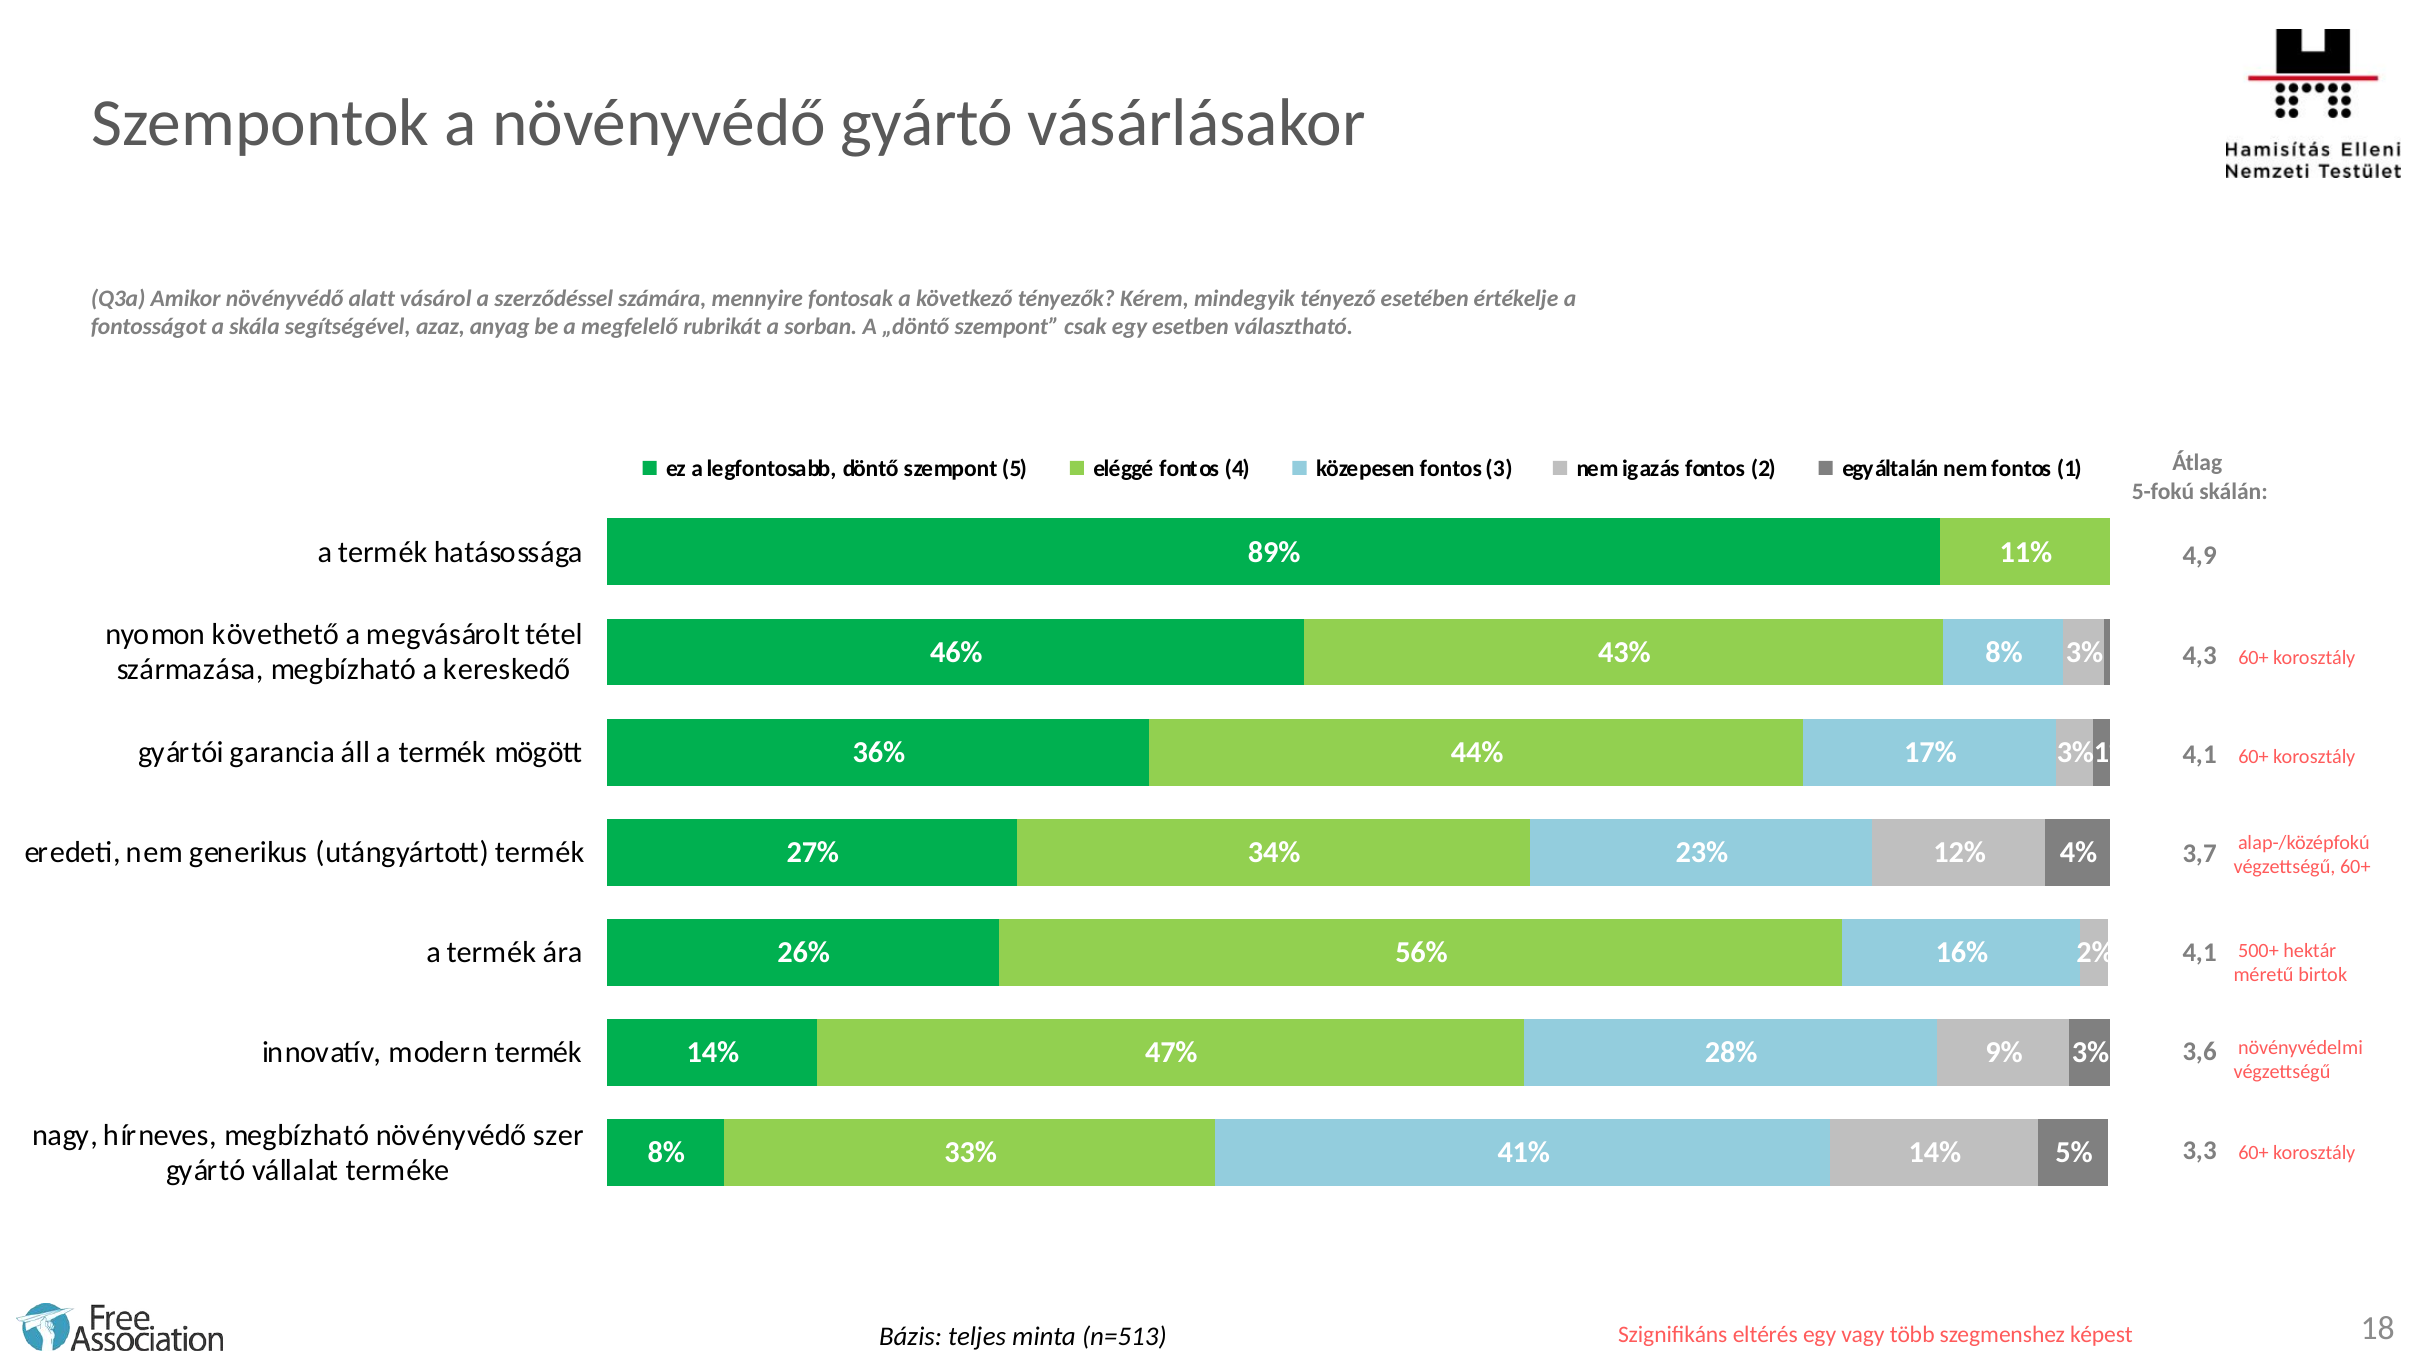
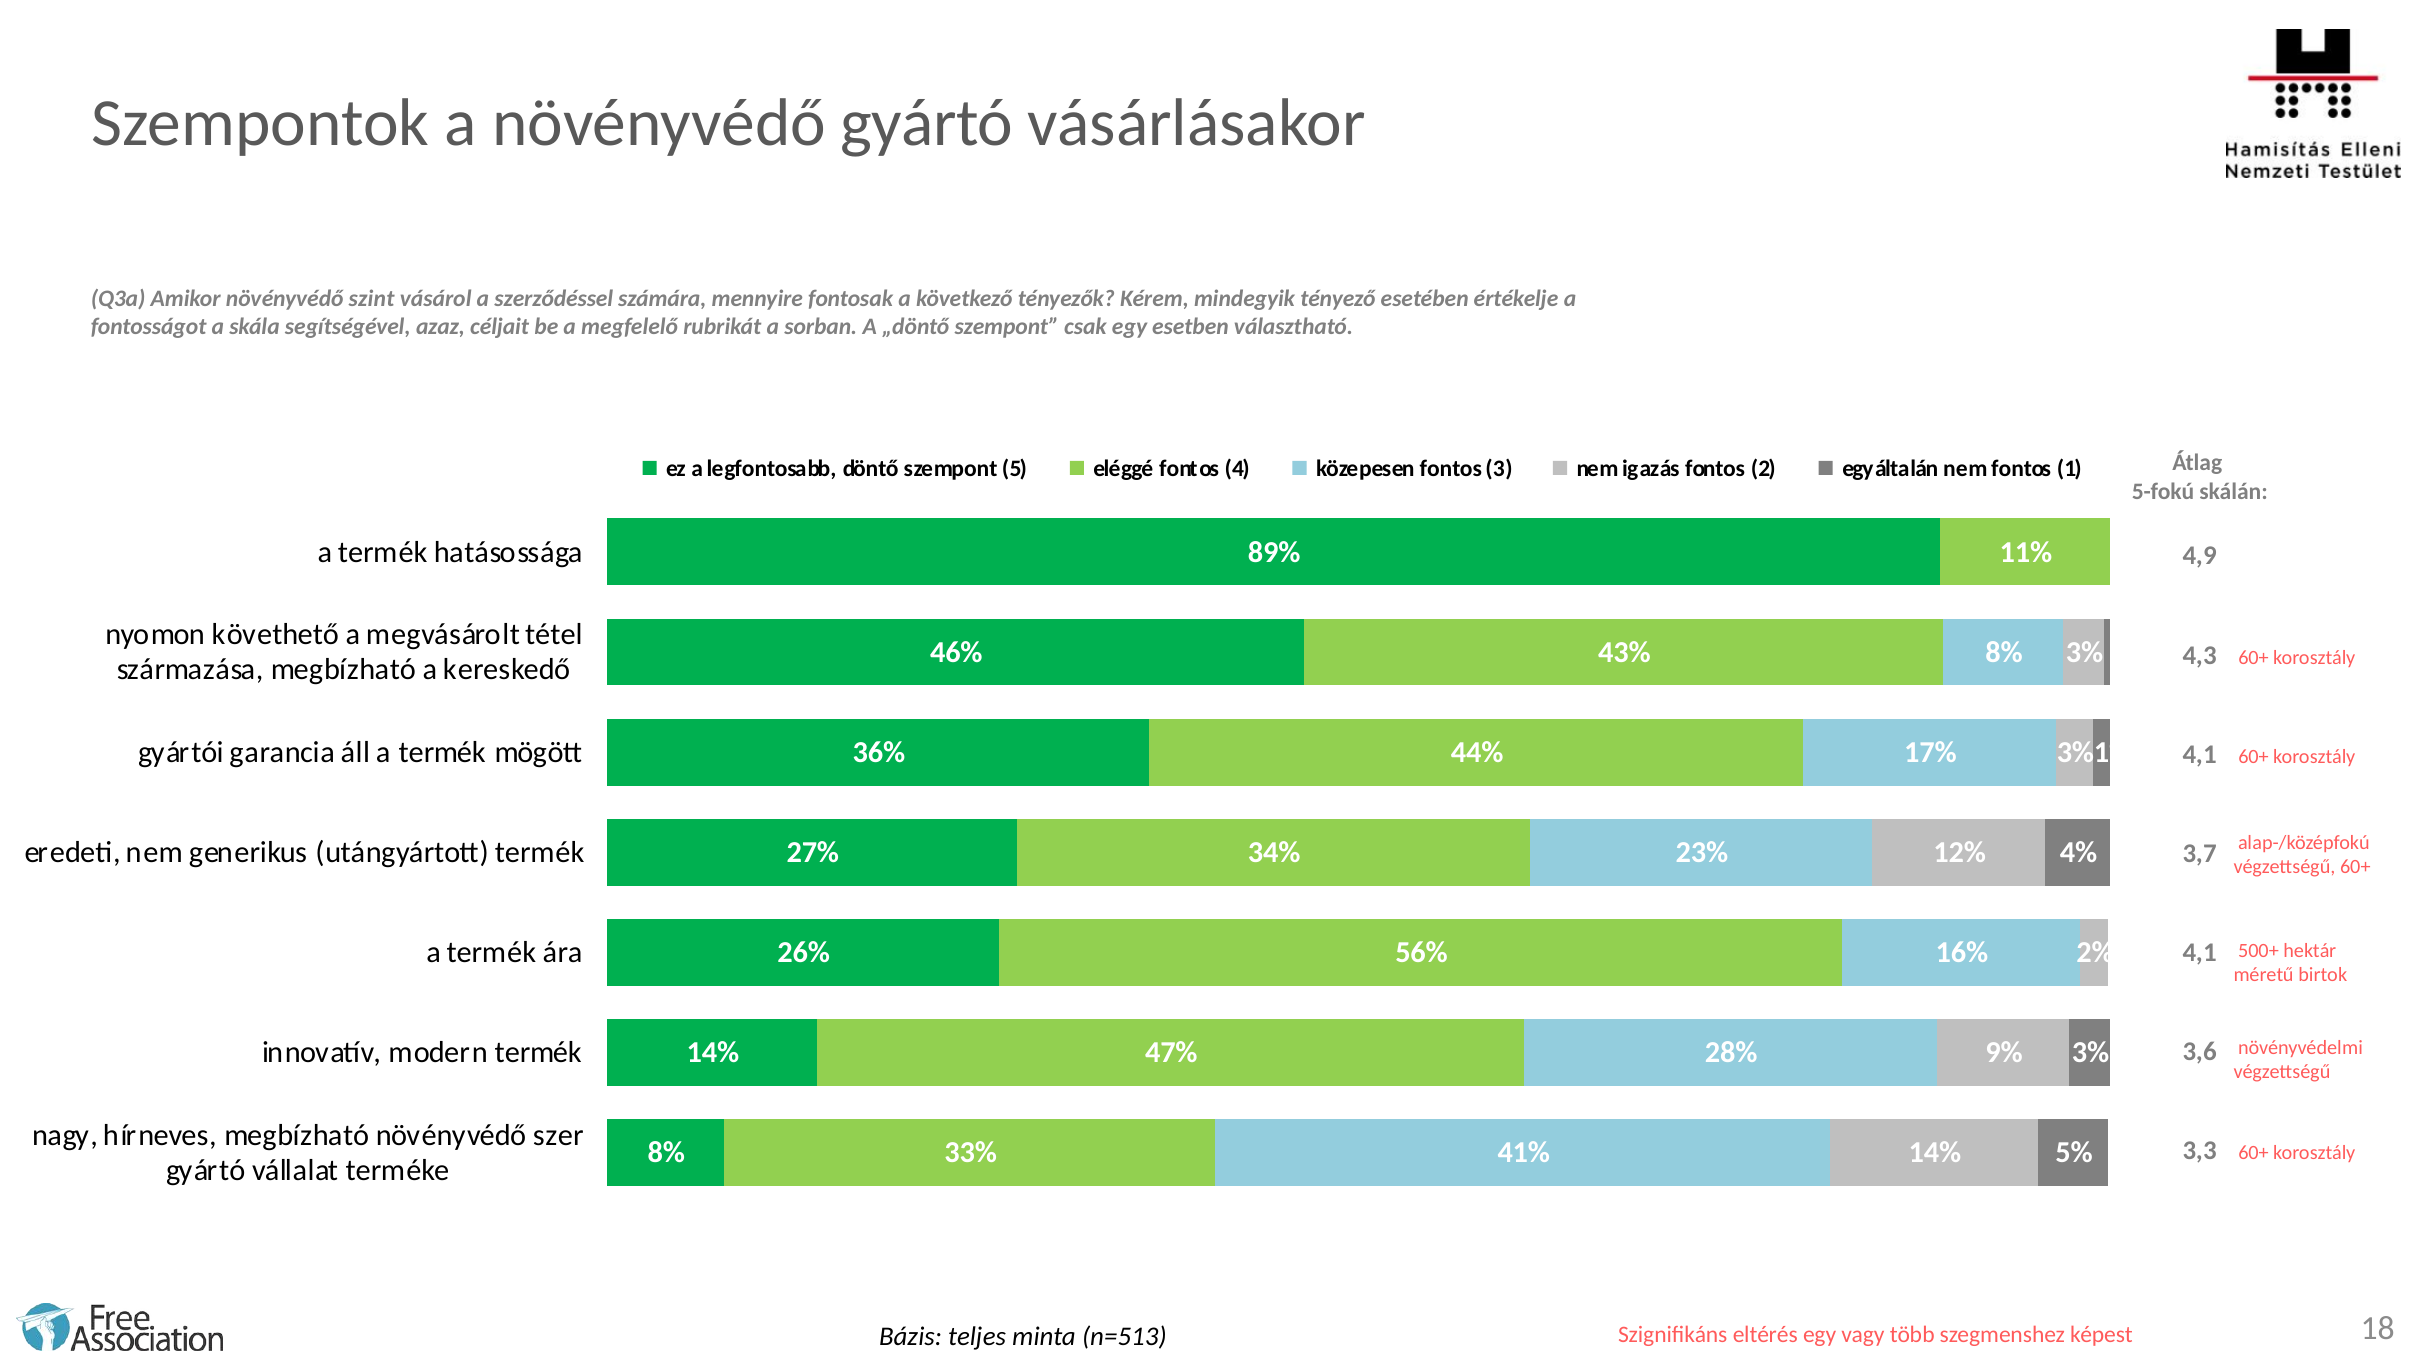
alatt: alatt -> szint
anyag: anyag -> céljait
